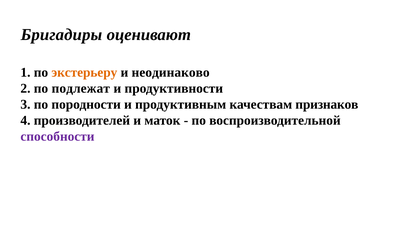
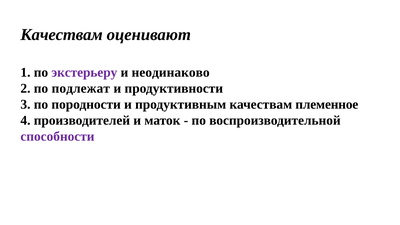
Бригадиры at (61, 35): Бригадиры -> Качествам
экстерьеру colour: orange -> purple
признаков: признаков -> племенное
